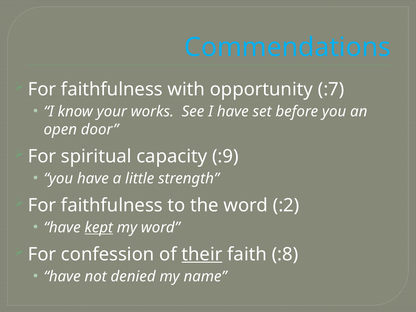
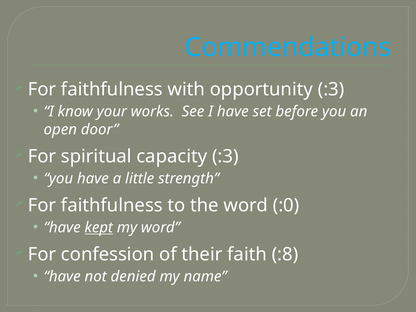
opportunity :7: :7 -> :3
capacity :9: :9 -> :3
:2: :2 -> :0
their underline: present -> none
